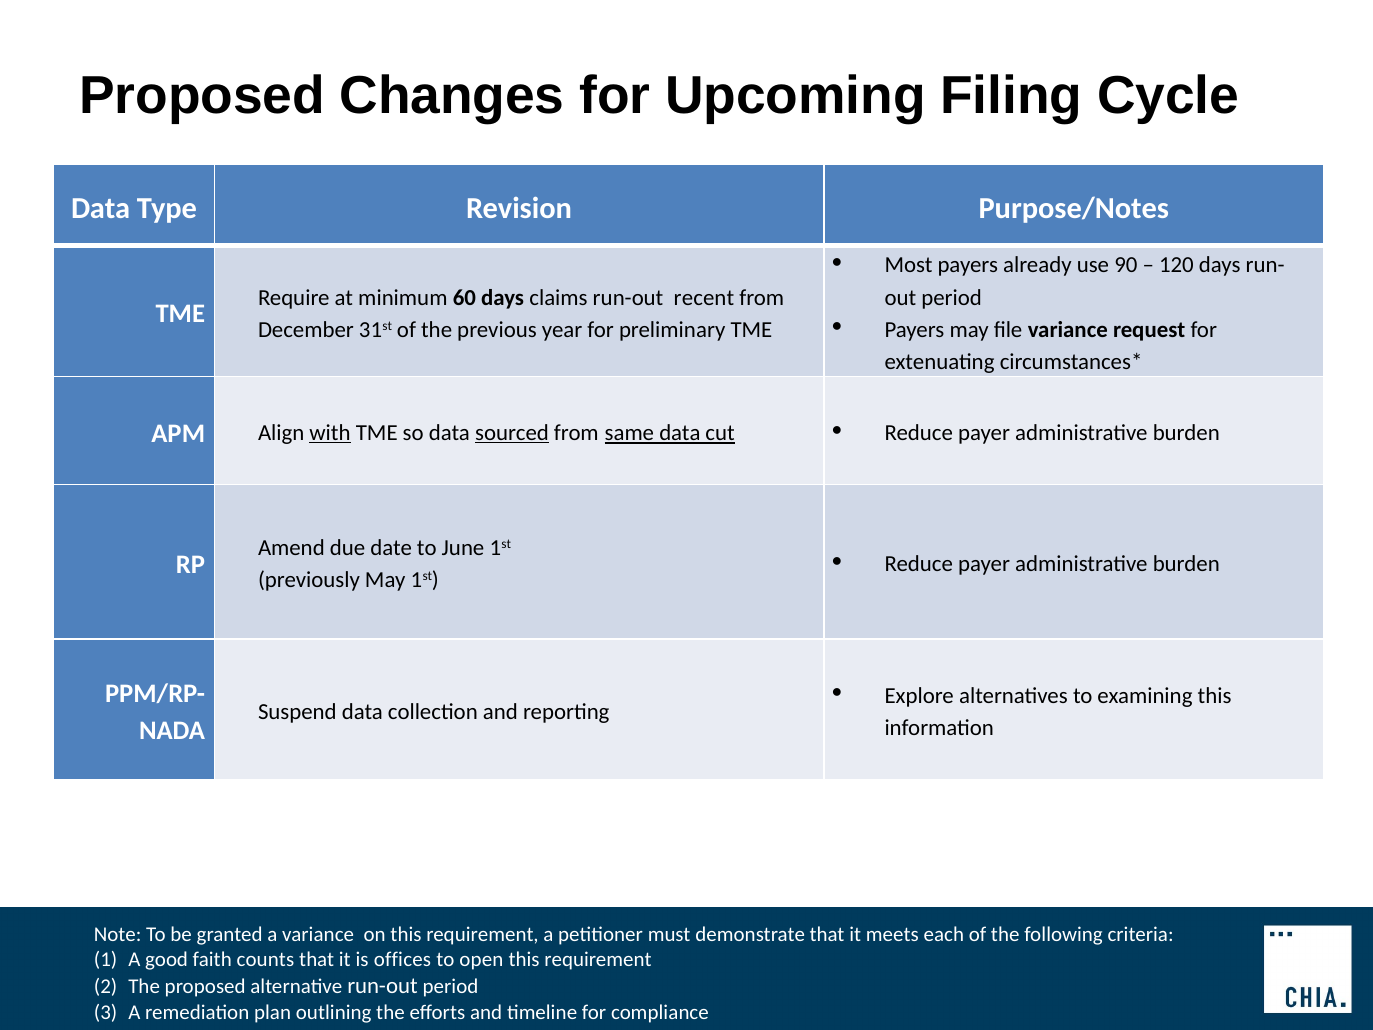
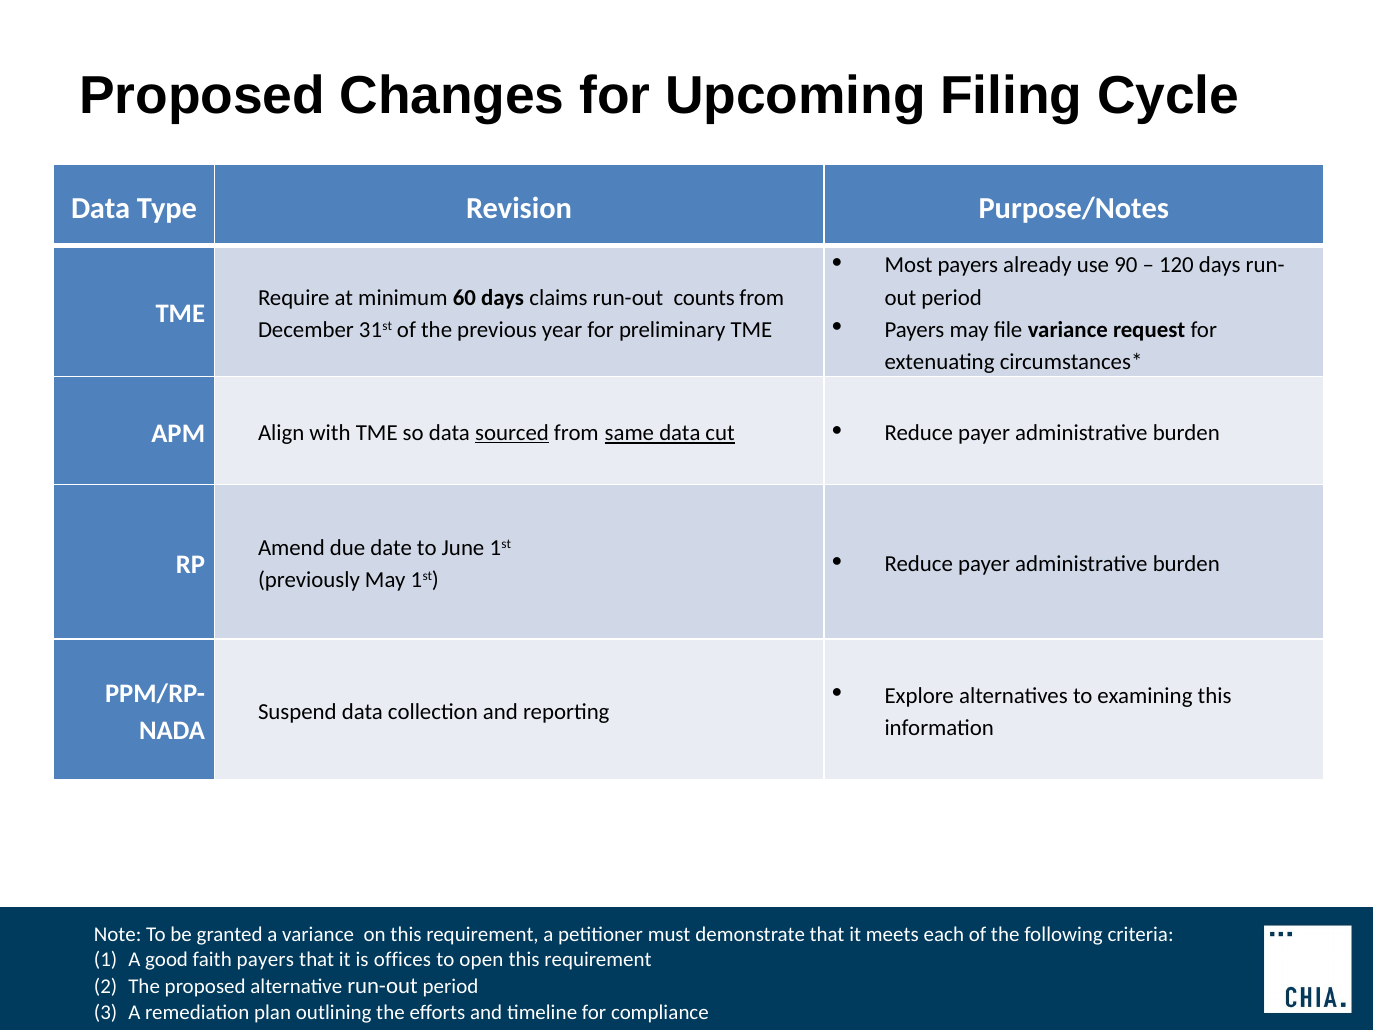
recent: recent -> counts
with underline: present -> none
faith counts: counts -> payers
